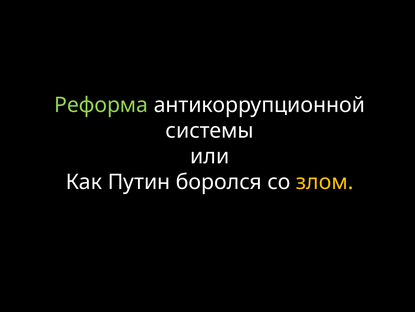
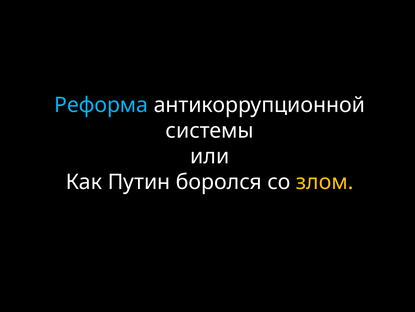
Реформа colour: light green -> light blue
